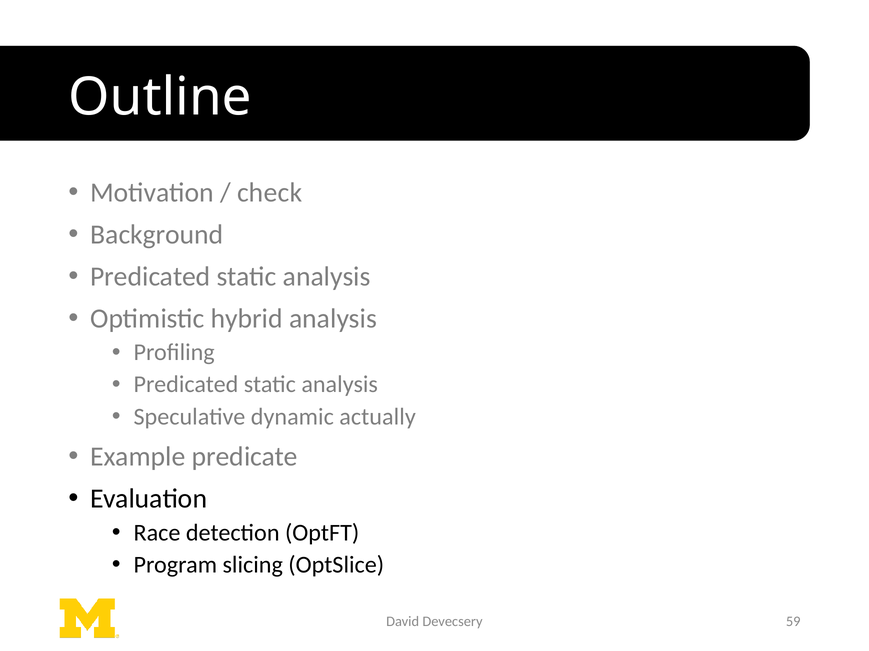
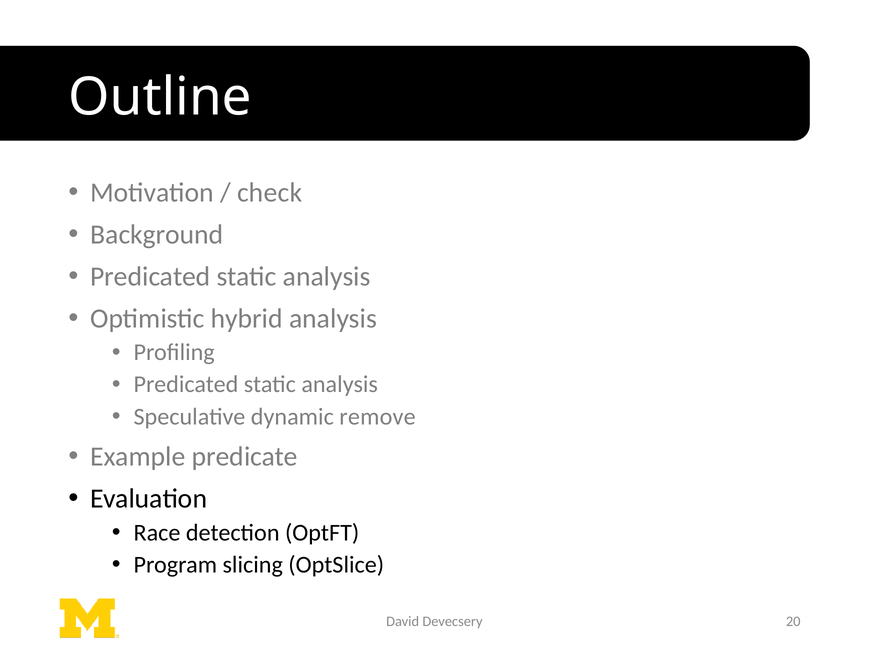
actually: actually -> remove
59: 59 -> 20
